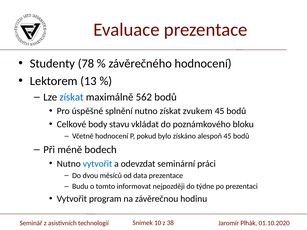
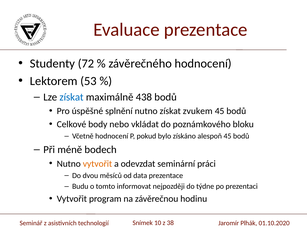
78: 78 -> 72
13: 13 -> 53
562: 562 -> 438
stavu: stavu -> nebo
vytvořit at (97, 164) colour: blue -> orange
